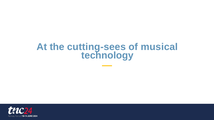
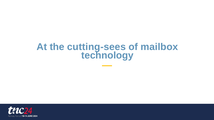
musical: musical -> mailbox
